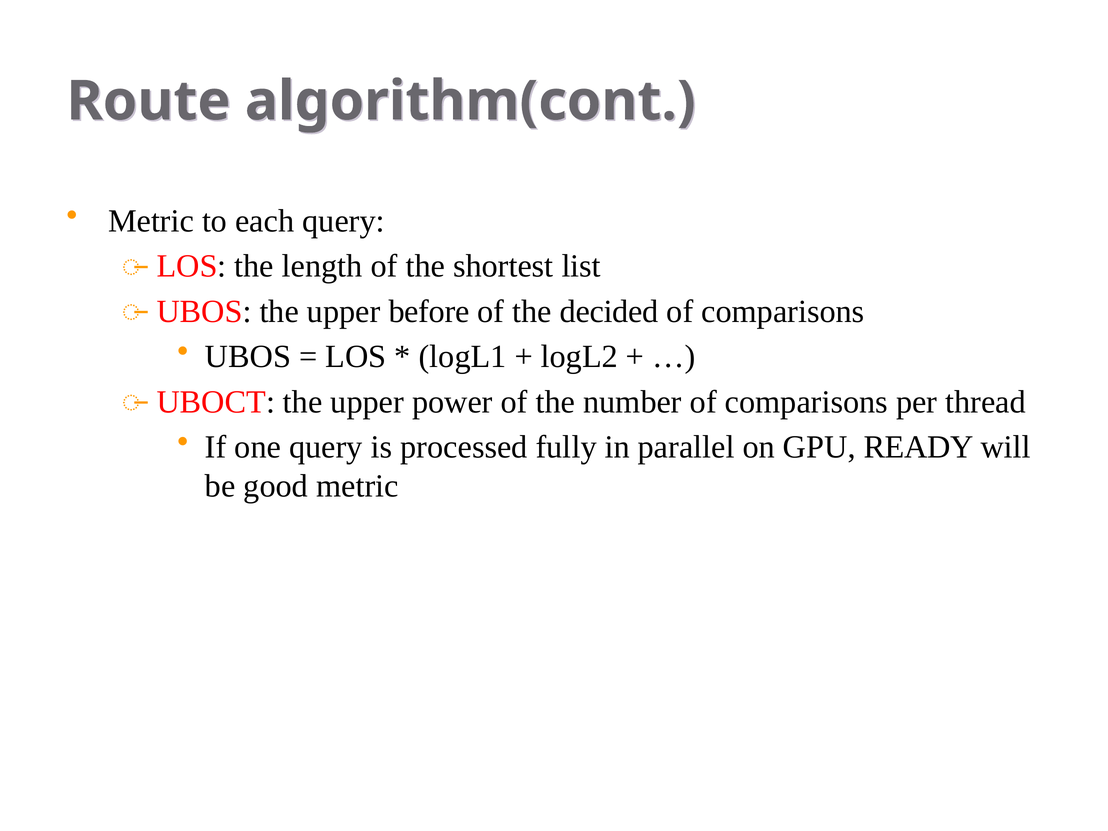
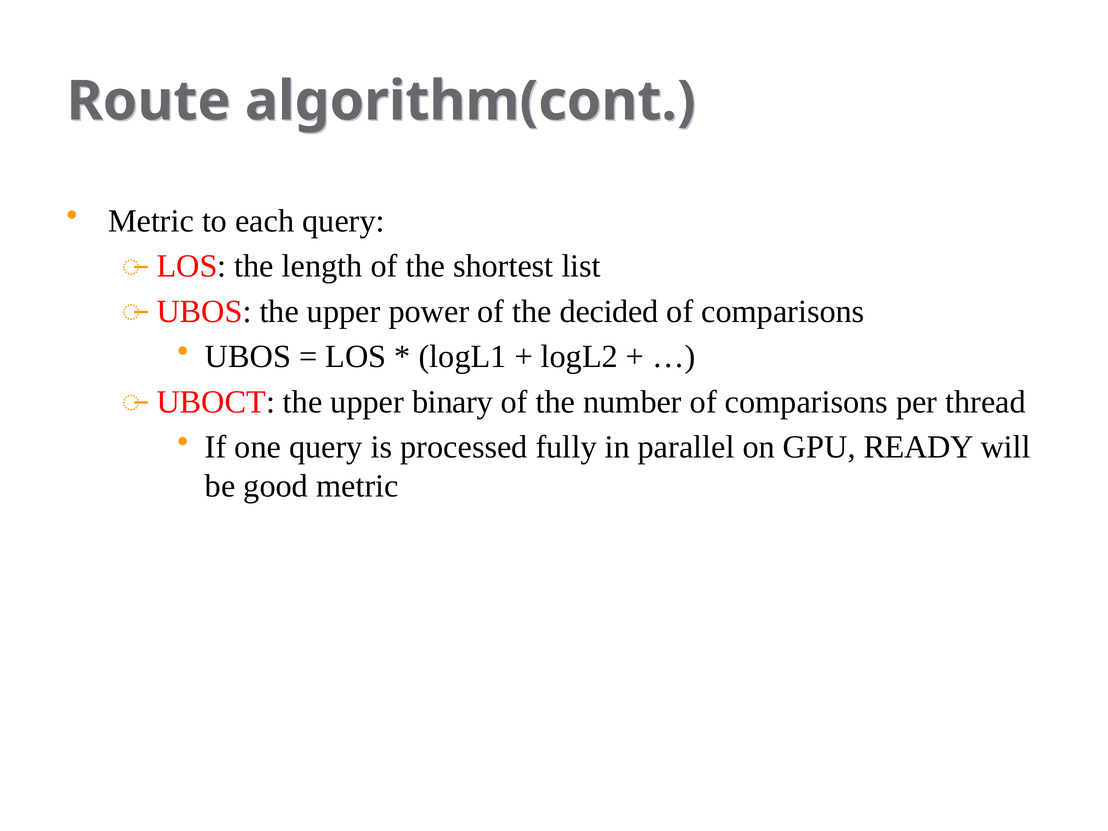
before: before -> power
power: power -> binary
